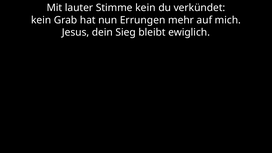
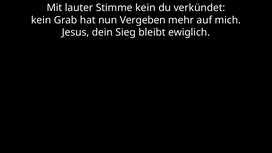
Errungen: Errungen -> Vergeben
